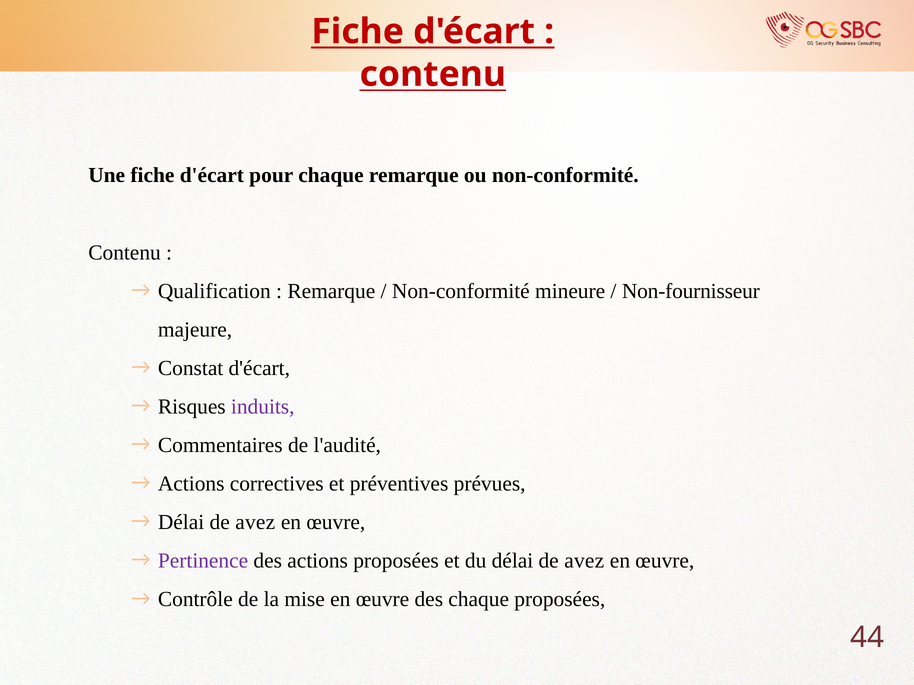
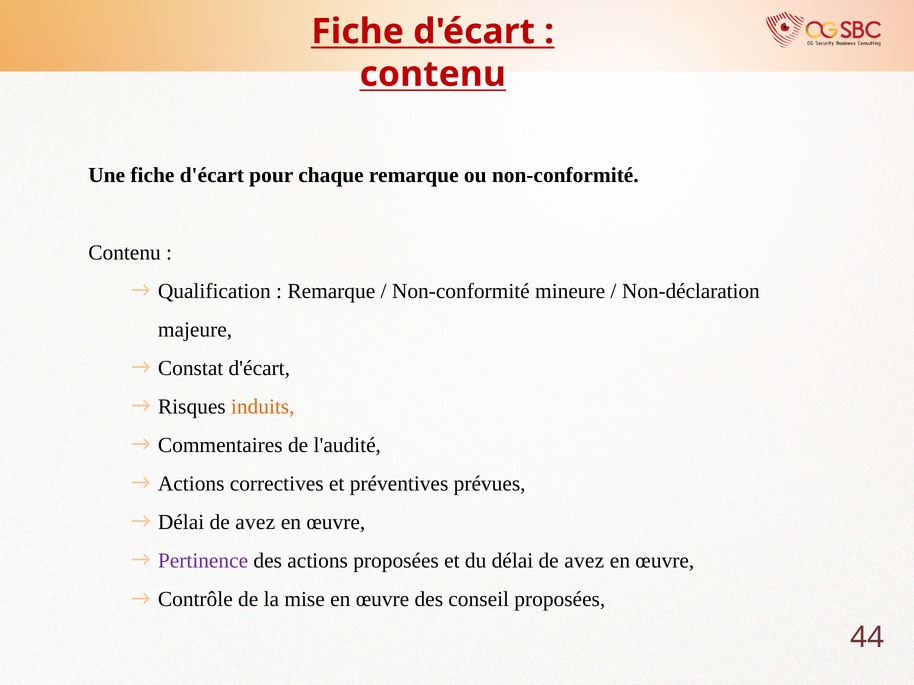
Non-fournisseur: Non-fournisseur -> Non-déclaration
induits colour: purple -> orange
des chaque: chaque -> conseil
